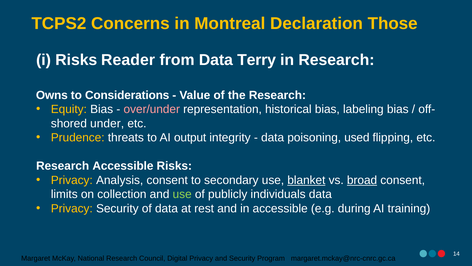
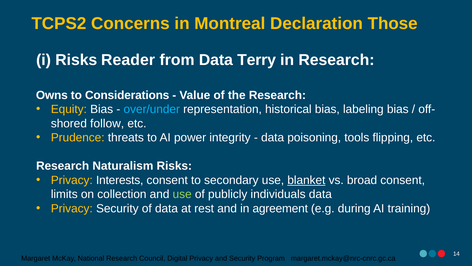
over/under colour: pink -> light blue
under: under -> follow
output: output -> power
used: used -> tools
Research Accessible: Accessible -> Naturalism
Analysis: Analysis -> Interests
broad underline: present -> none
in accessible: accessible -> agreement
